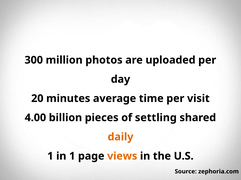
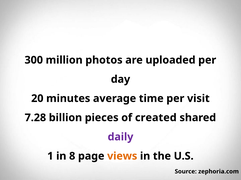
4.00: 4.00 -> 7.28
settling: settling -> created
daily colour: orange -> purple
in 1: 1 -> 8
